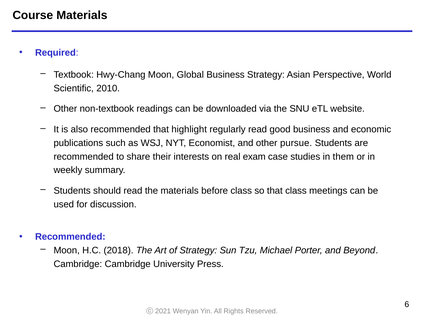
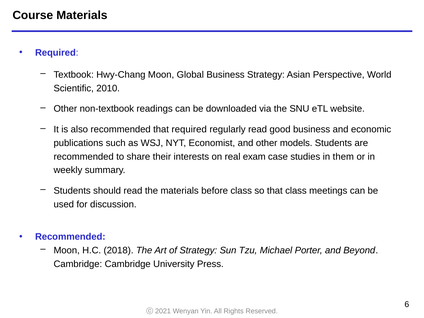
that highlight: highlight -> required
pursue: pursue -> models
